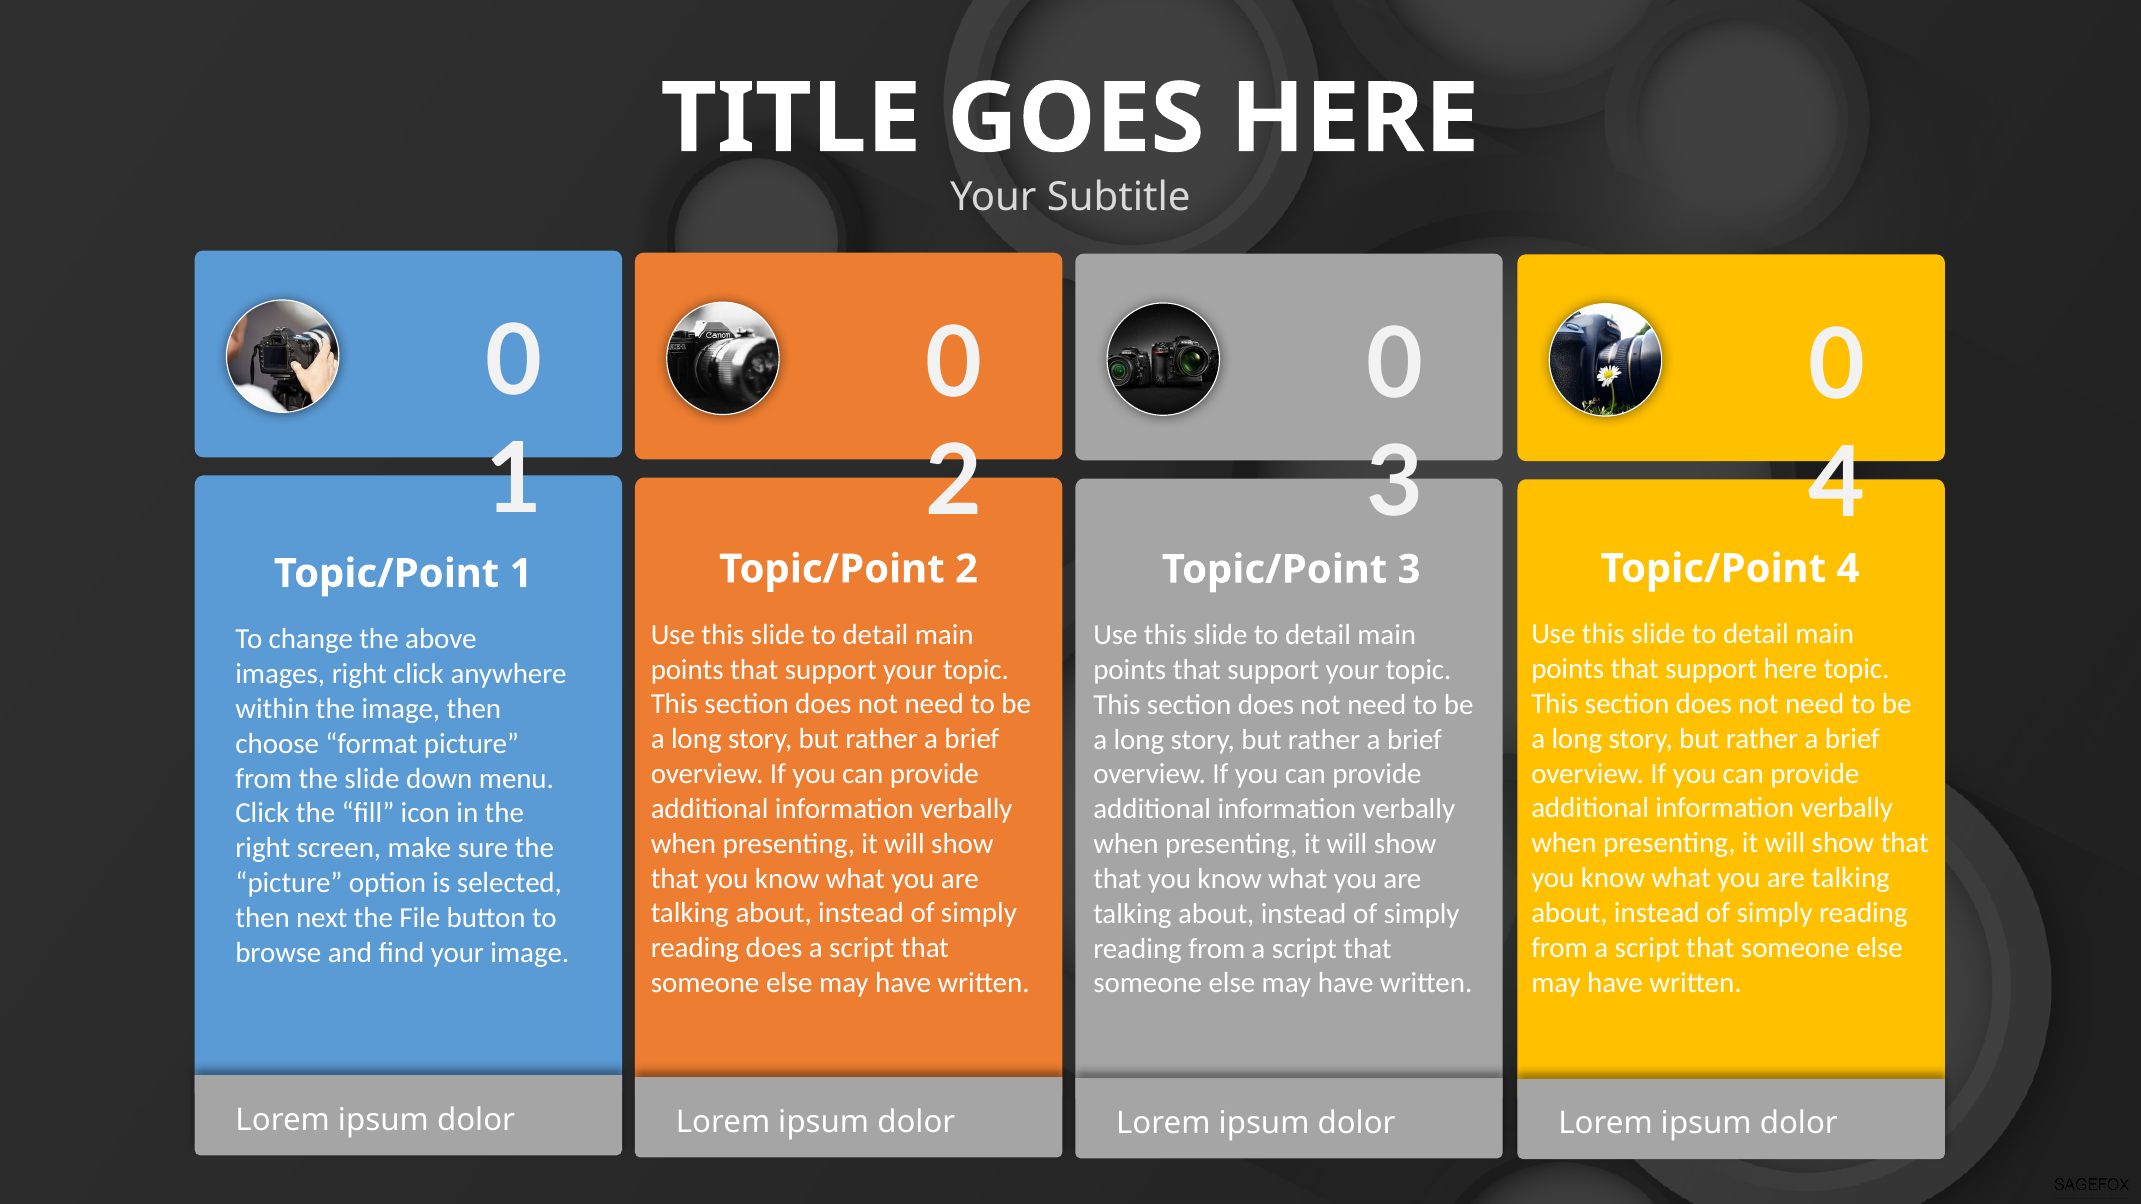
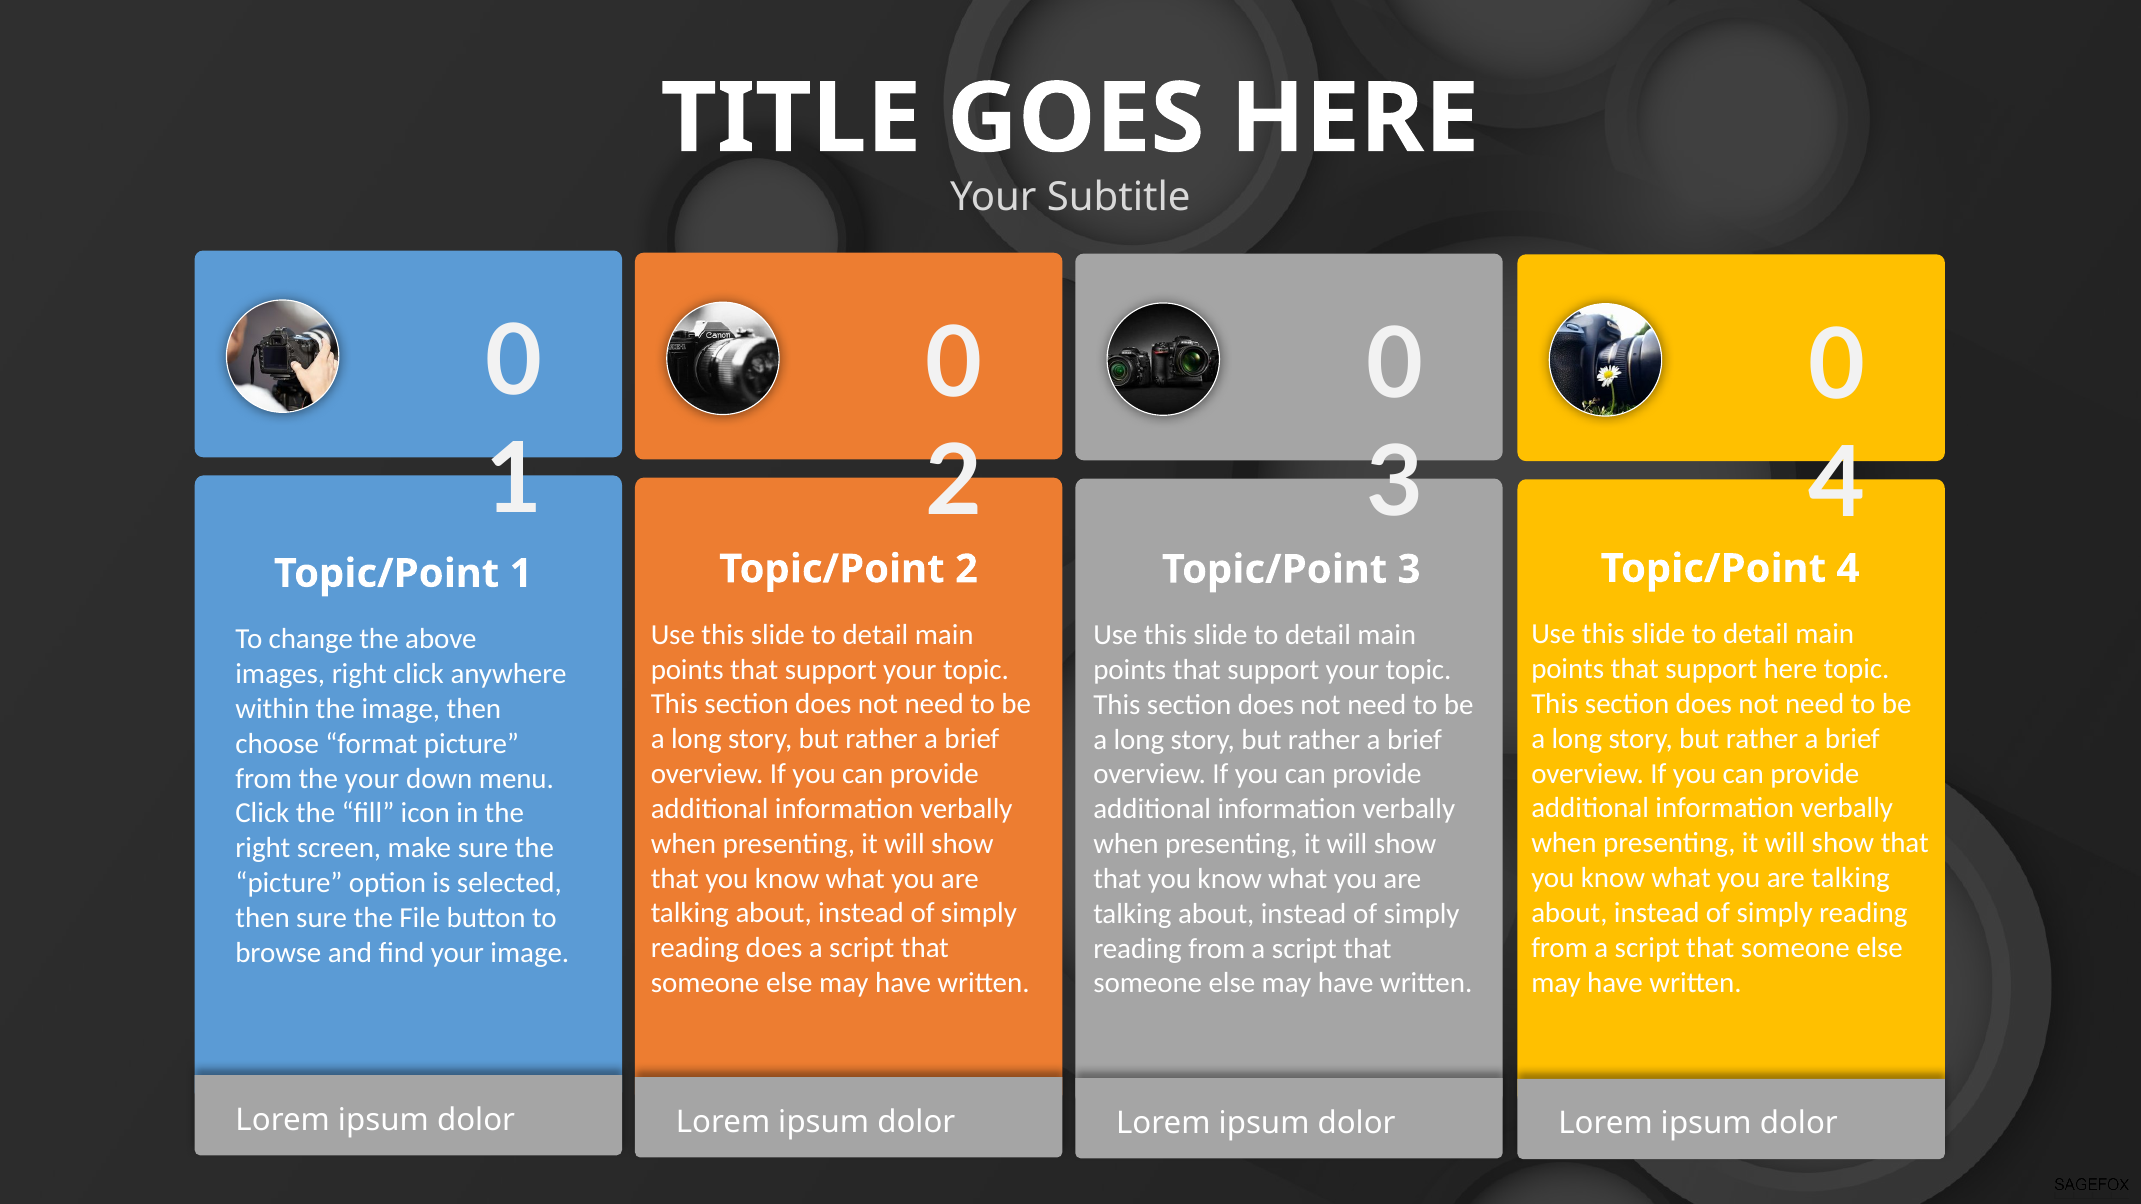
the slide: slide -> your
then next: next -> sure
